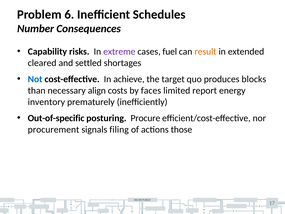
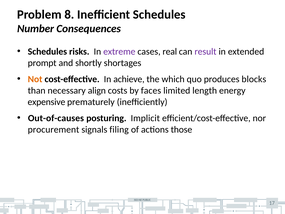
6: 6 -> 8
Capability at (47, 51): Capability -> Schedules
fuel: fuel -> real
result colour: orange -> purple
cleared: cleared -> prompt
settled: settled -> shortly
Not colour: blue -> orange
target: target -> which
report: report -> length
inventory: inventory -> expensive
Out-of-specific: Out-of-specific -> Out-of-causes
Procure: Procure -> Implicit
